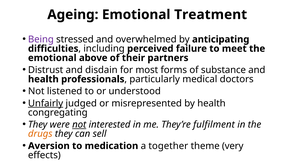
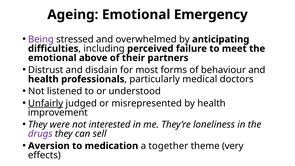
Treatment: Treatment -> Emergency
substance: substance -> behaviour
congregating: congregating -> improvement
not at (79, 125) underline: present -> none
fulfilment: fulfilment -> loneliness
drugs colour: orange -> purple
